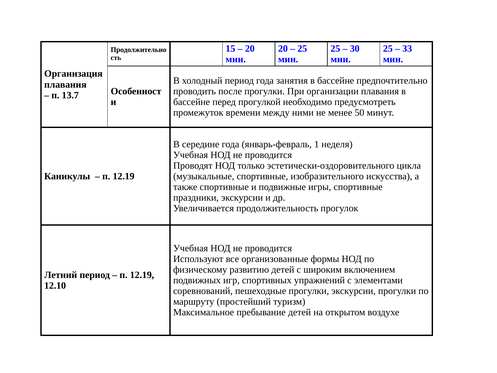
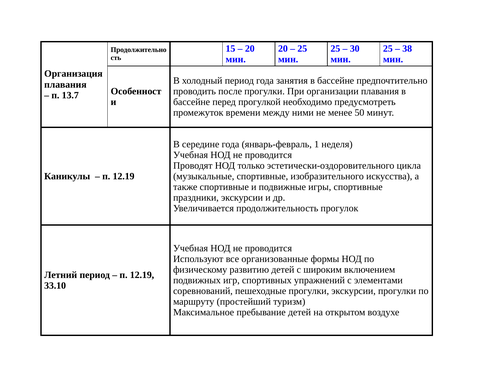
33: 33 -> 38
12.10: 12.10 -> 33.10
